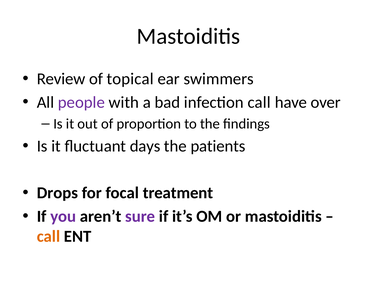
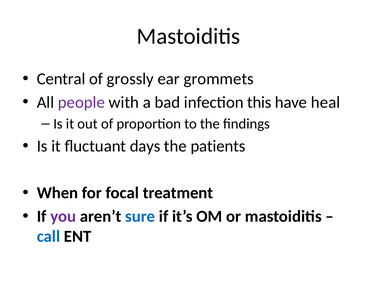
Review: Review -> Central
topical: topical -> grossly
swimmers: swimmers -> grommets
infection call: call -> this
over: over -> heal
Drops: Drops -> When
sure colour: purple -> blue
call at (48, 237) colour: orange -> blue
